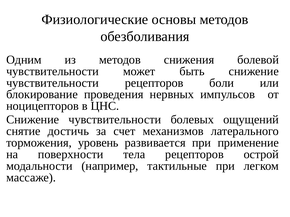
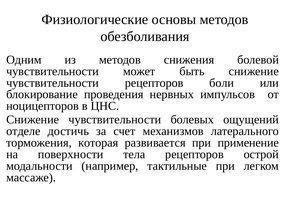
снятие: снятие -> отделе
уровень: уровень -> которая
